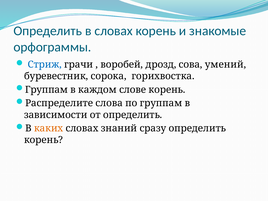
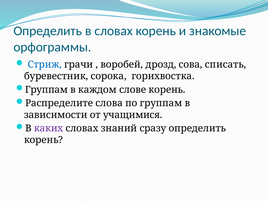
умений: умений -> списать
от определить: определить -> учащимися
каких colour: orange -> purple
